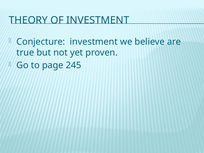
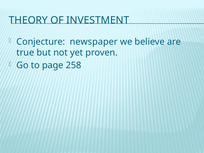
Conjecture investment: investment -> newspaper
245: 245 -> 258
